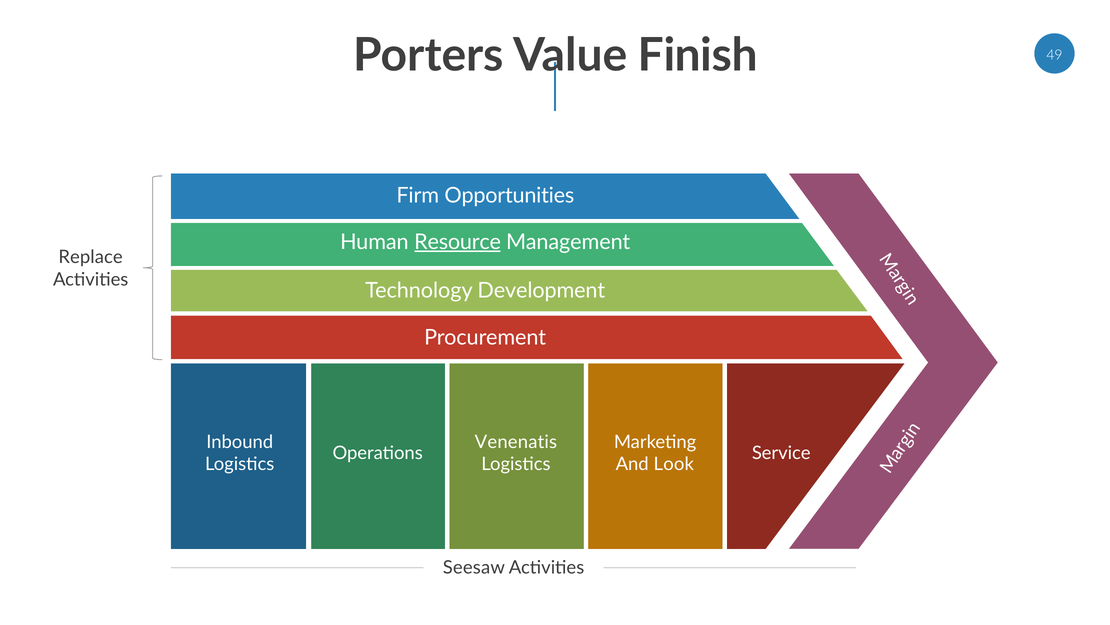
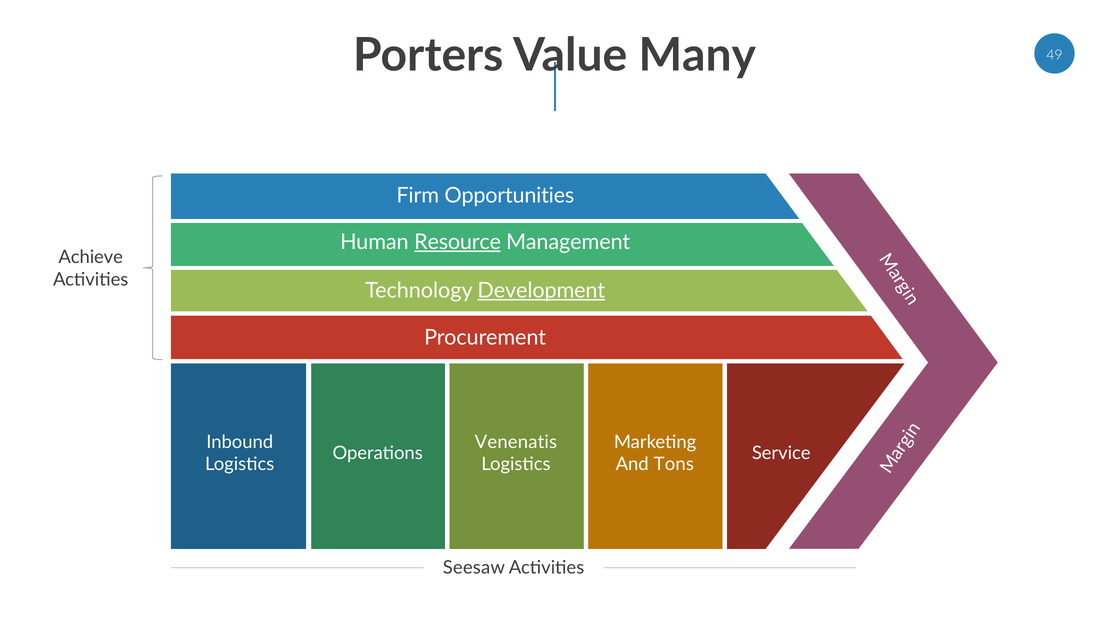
Finish: Finish -> Many
Replace: Replace -> Achieve
Development underline: none -> present
Look: Look -> Tons
